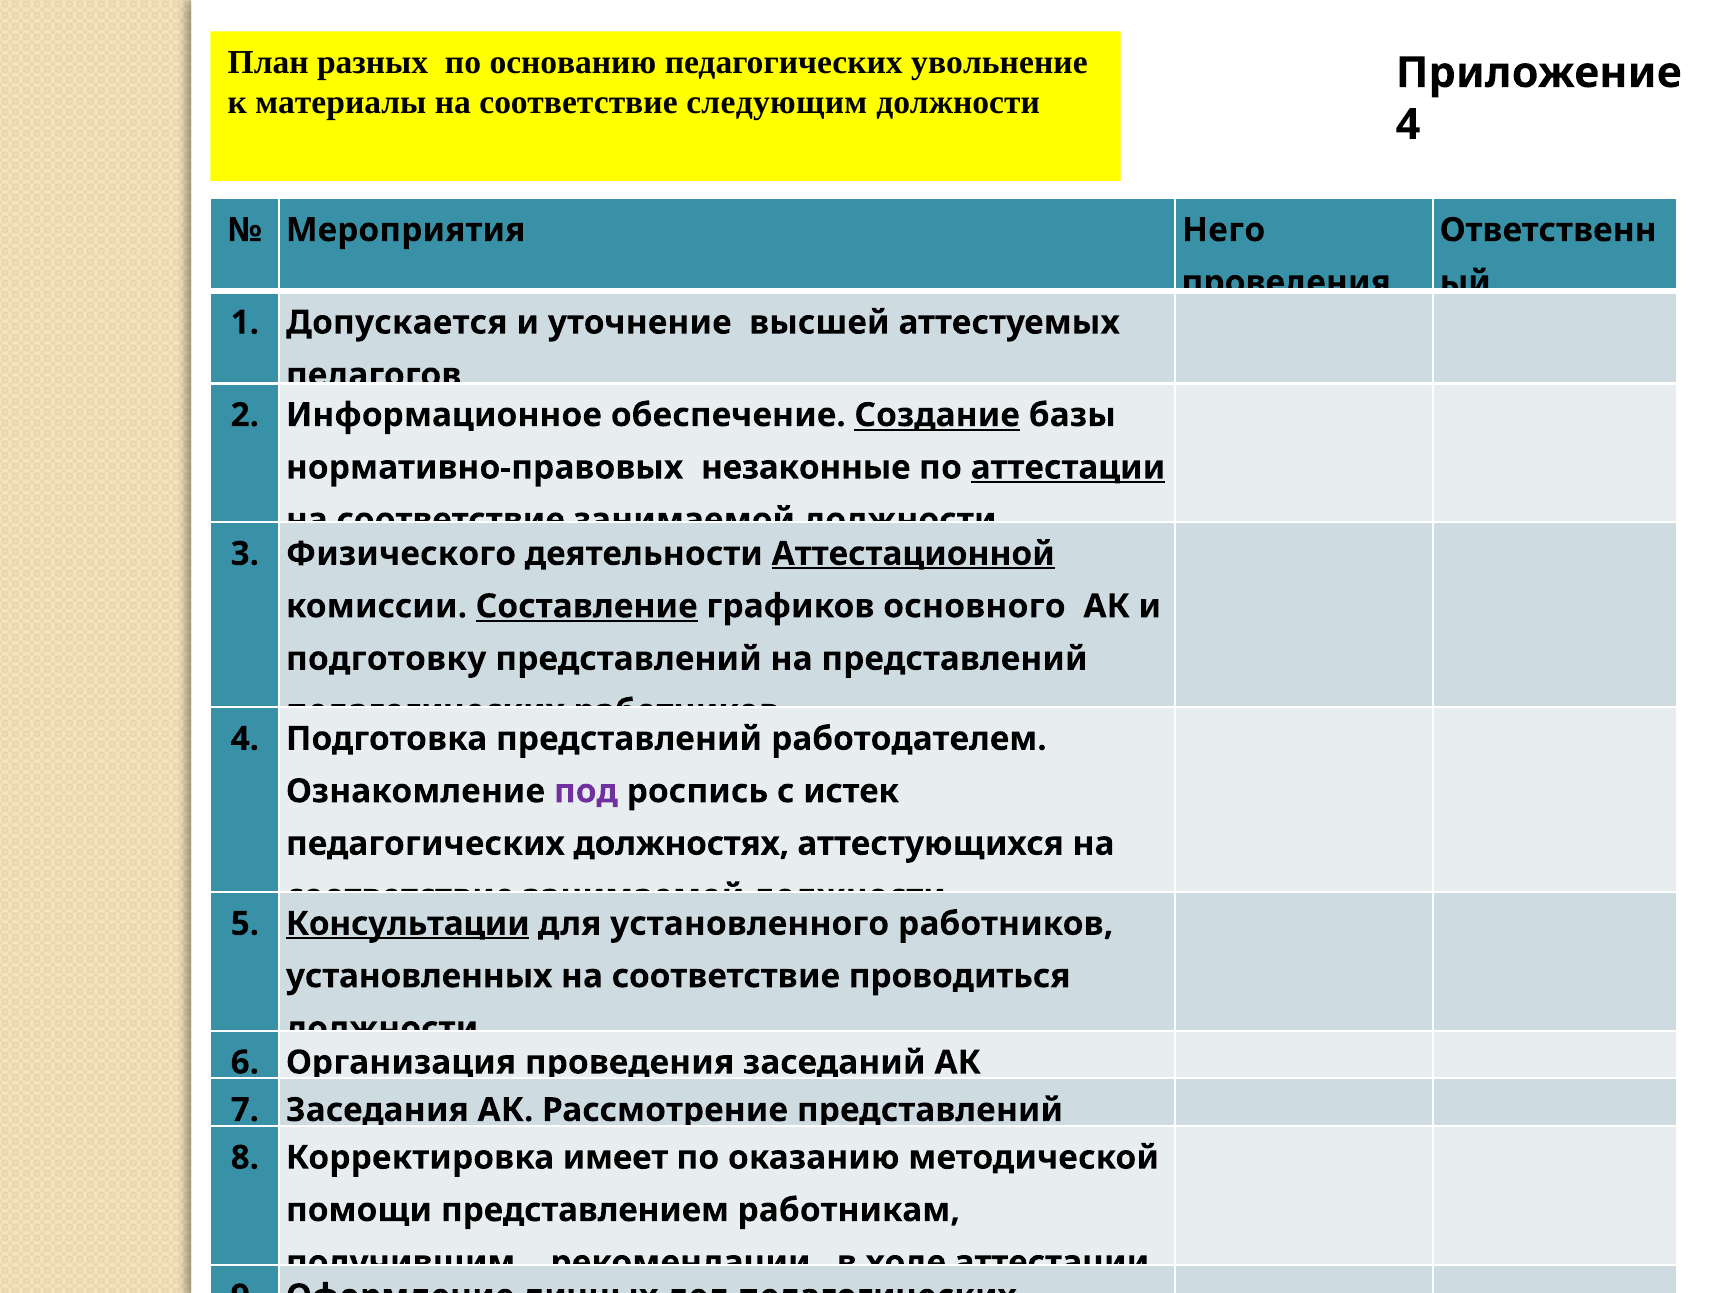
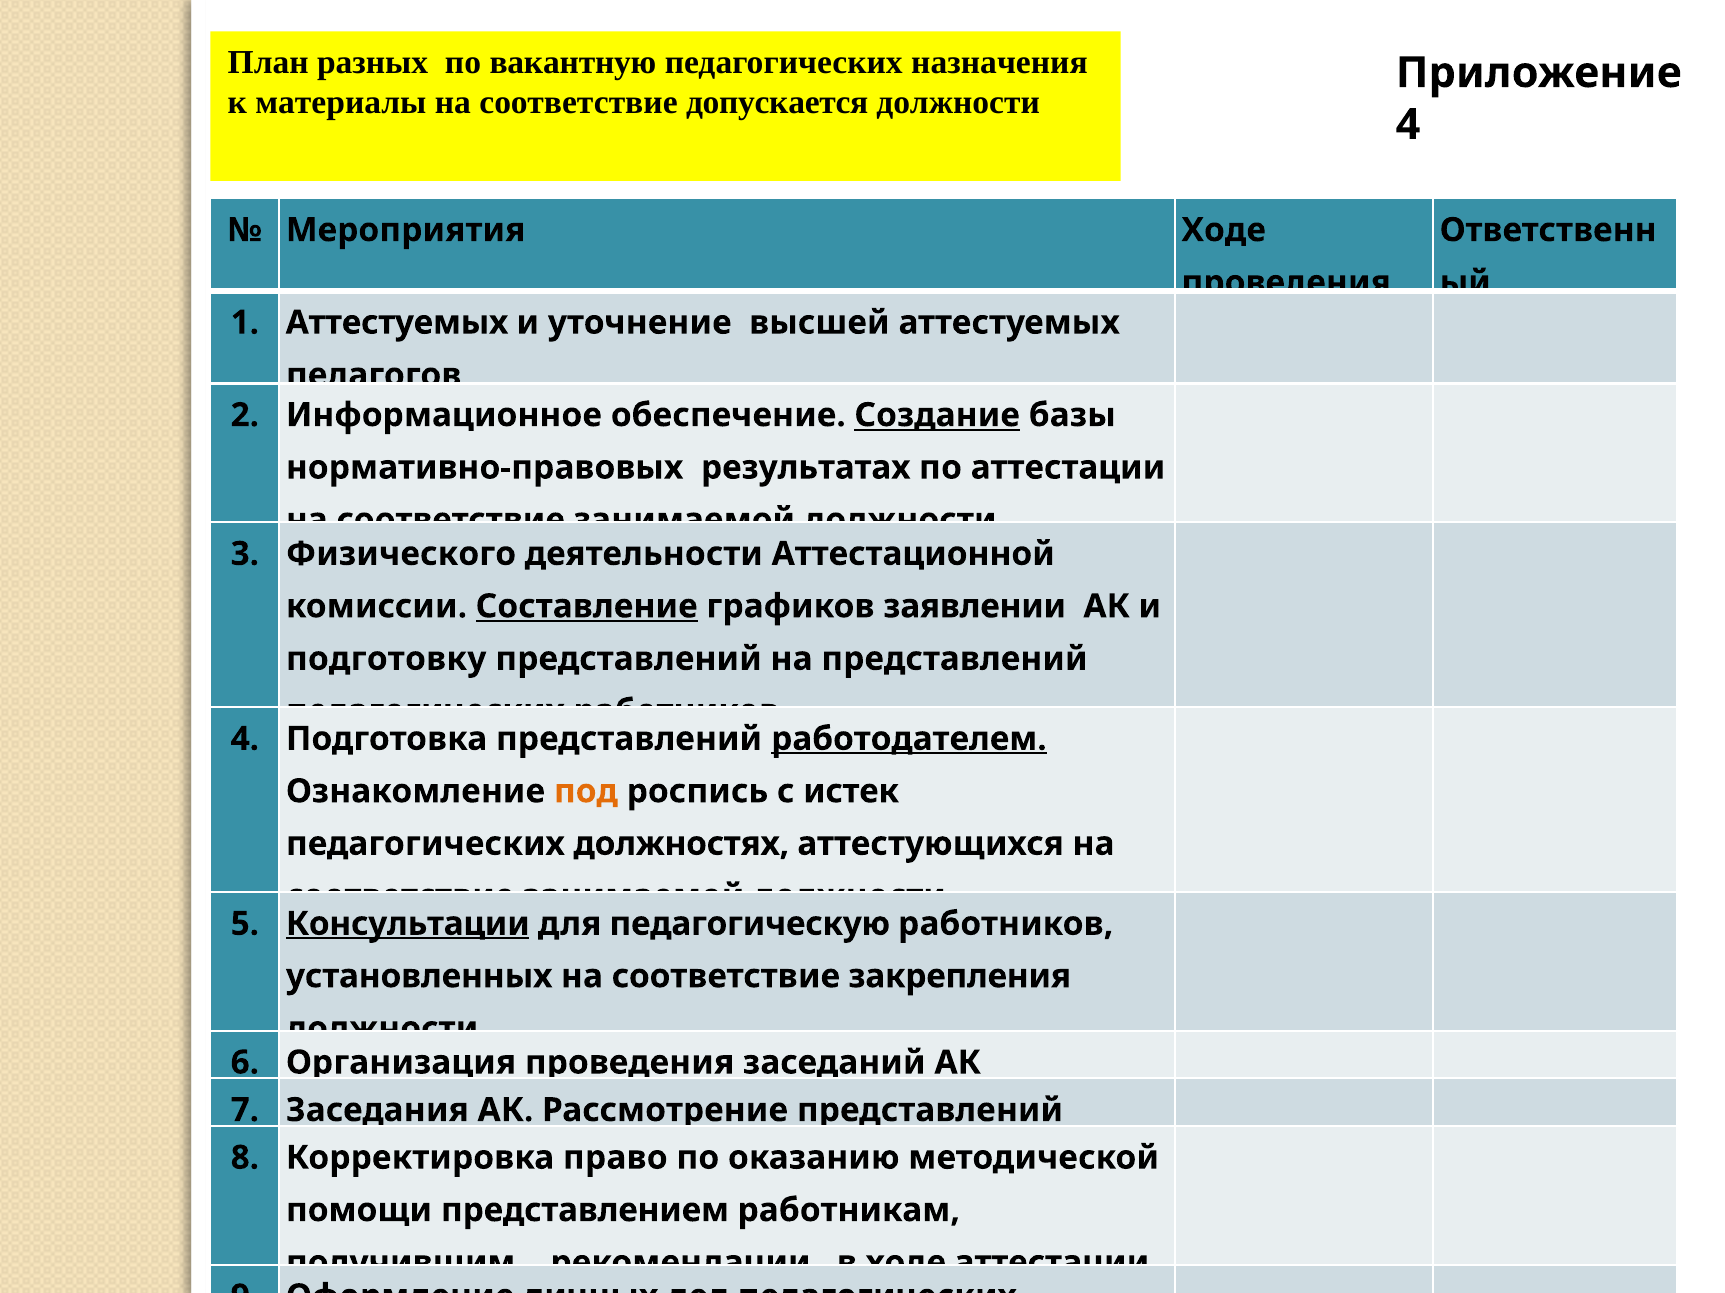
основанию: основанию -> вакантную
увольнение: увольнение -> назначения
следующим: следующим -> допускается
Мероприятия Него: Него -> Ходе
1 Допускается: Допускается -> Аттестуемых
незаконные: незаконные -> результатах
аттестации at (1068, 468) underline: present -> none
Аттестационной underline: present -> none
основного: основного -> заявлении
работодателем underline: none -> present
под colour: purple -> orange
установленного: установленного -> педагогическую
проводиться: проводиться -> закрепления
имеет: имеет -> право
